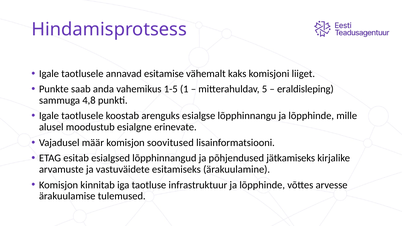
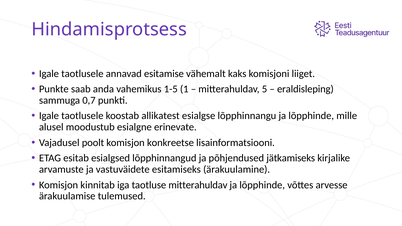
4,8: 4,8 -> 0,7
arenguks: arenguks -> allikatest
määr: määr -> poolt
soovitused: soovitused -> konkreetse
taotluse infrastruktuur: infrastruktuur -> mitterahuldav
